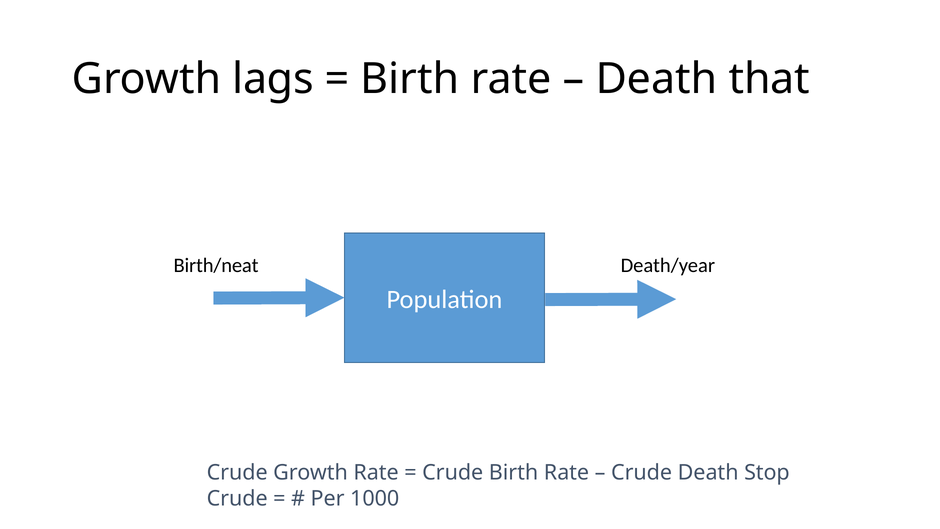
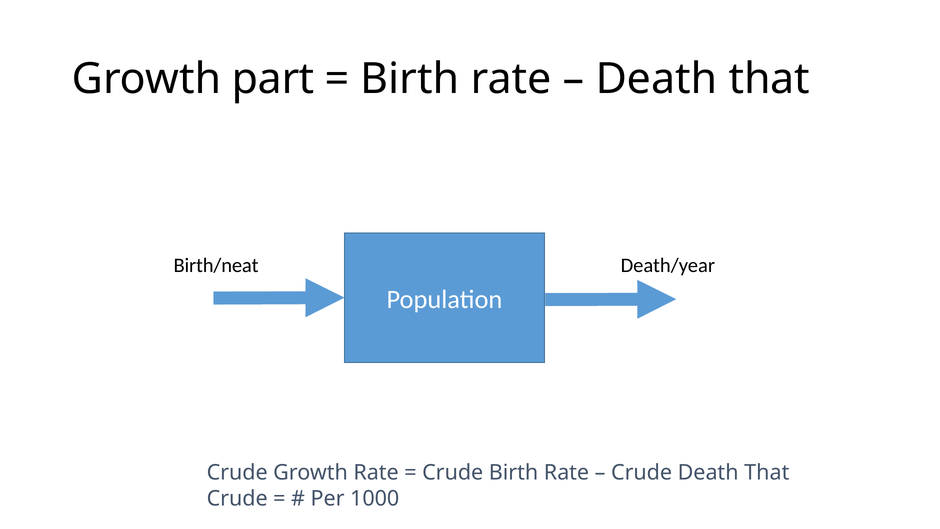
lags: lags -> part
Crude Death Stop: Stop -> That
